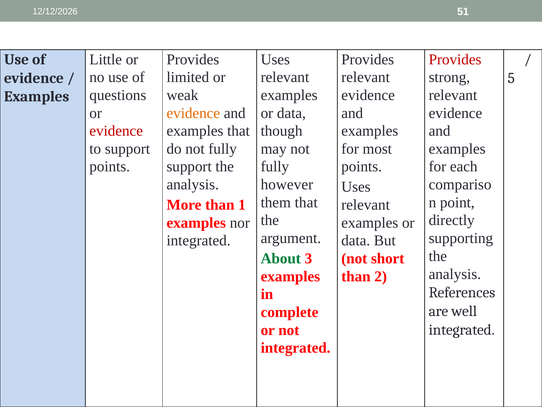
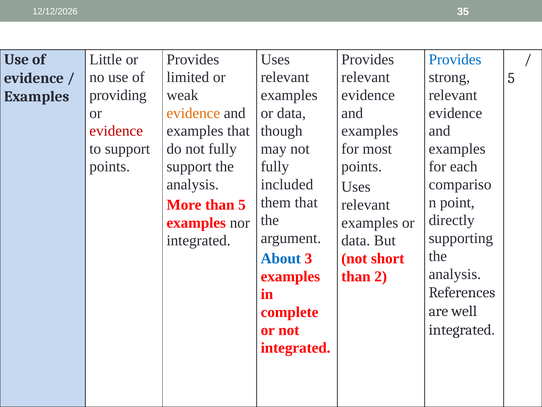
51: 51 -> 35
Provides at (455, 59) colour: red -> blue
questions: questions -> providing
however: however -> included
than 1: 1 -> 5
About colour: green -> blue
